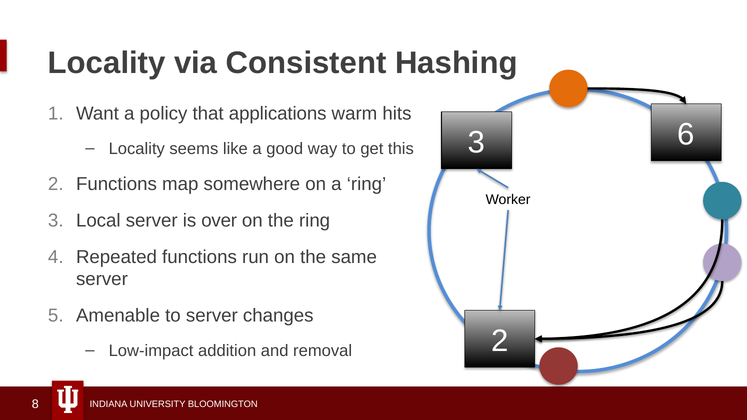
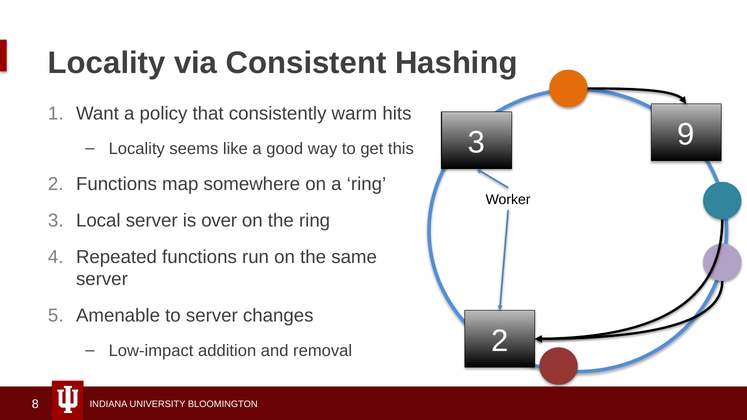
applications: applications -> consistently
6: 6 -> 9
